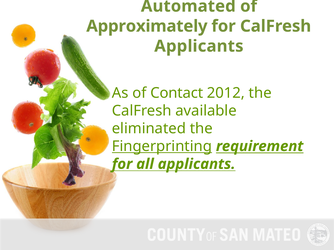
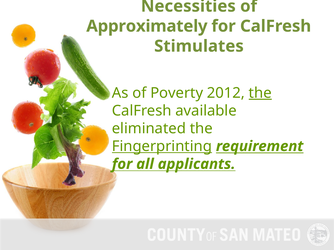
Automated: Automated -> Necessities
Applicants at (199, 46): Applicants -> Stimulates
Contact: Contact -> Poverty
the at (260, 93) underline: none -> present
